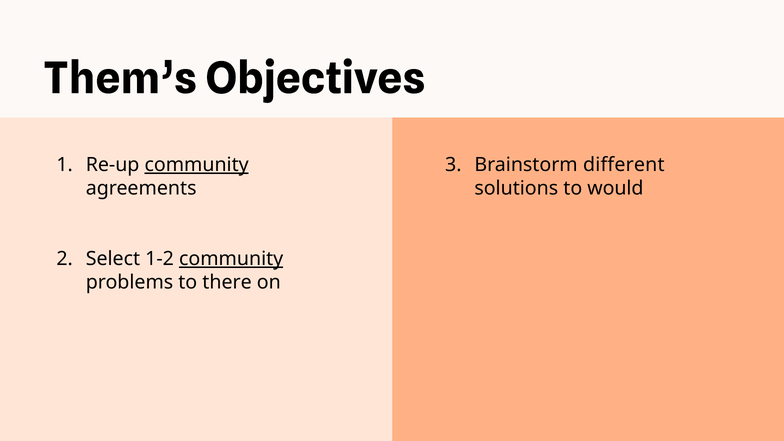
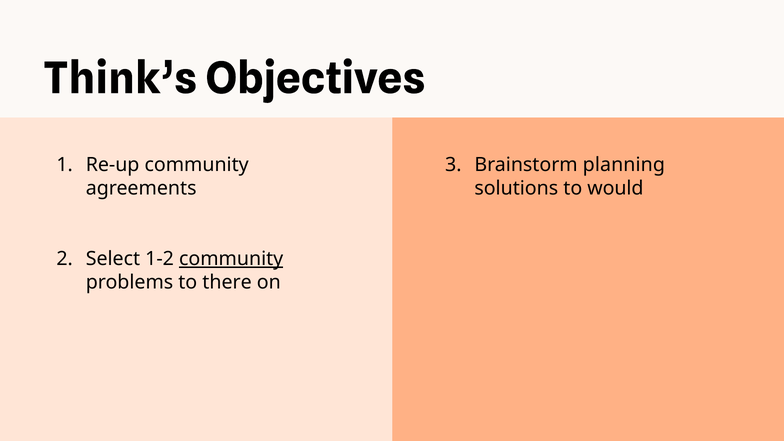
Them’s: Them’s -> Think’s
community at (197, 165) underline: present -> none
different: different -> planning
